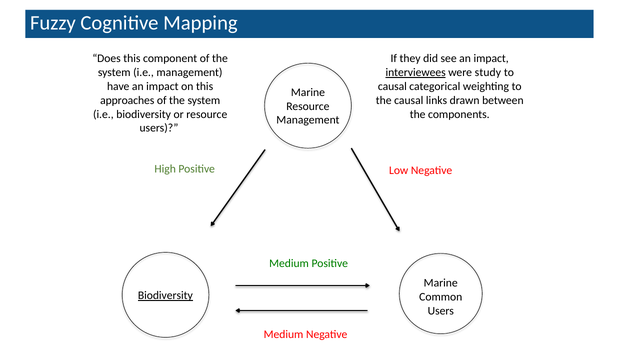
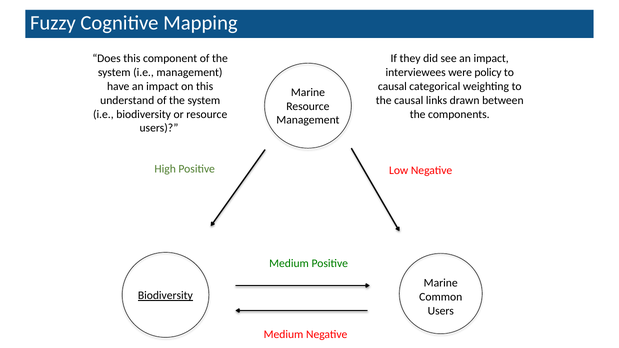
interviewees underline: present -> none
study: study -> policy
approaches: approaches -> understand
